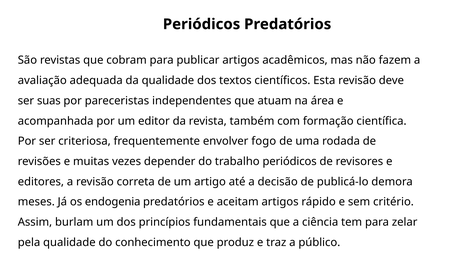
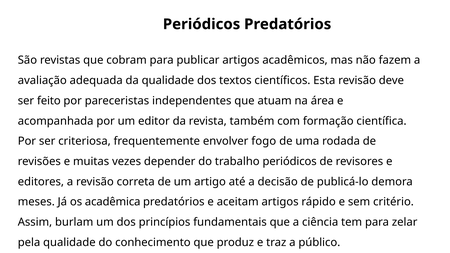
suas: suas -> feito
endogenia: endogenia -> acadêmica
